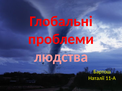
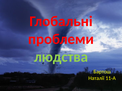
людства colour: pink -> light green
